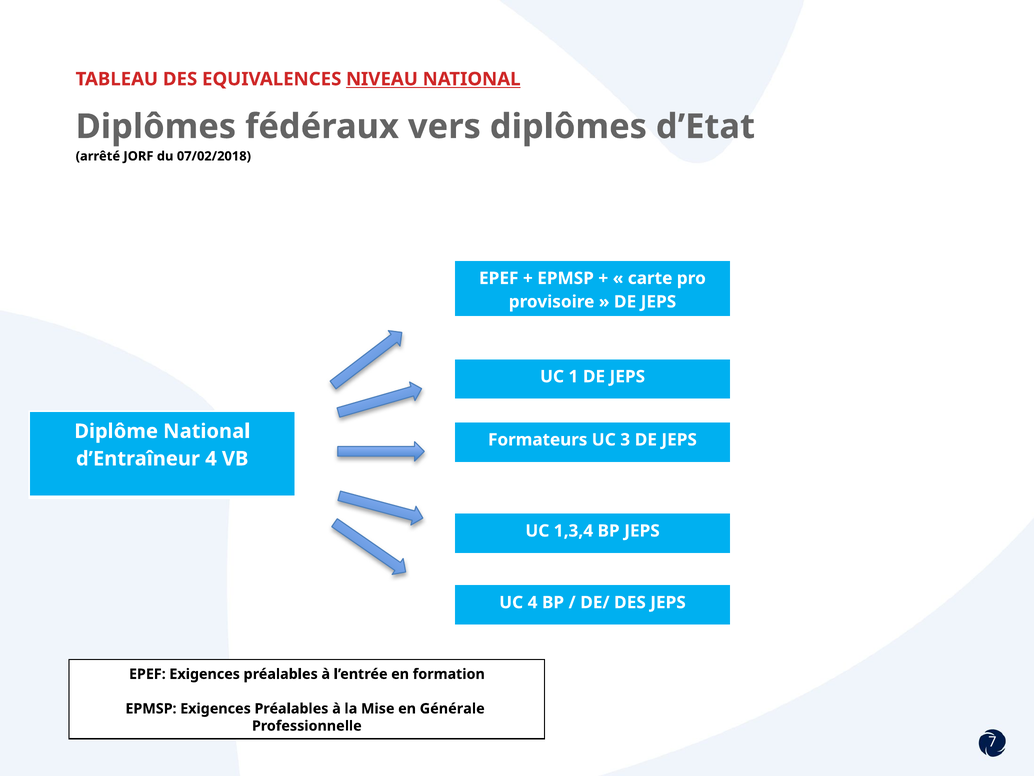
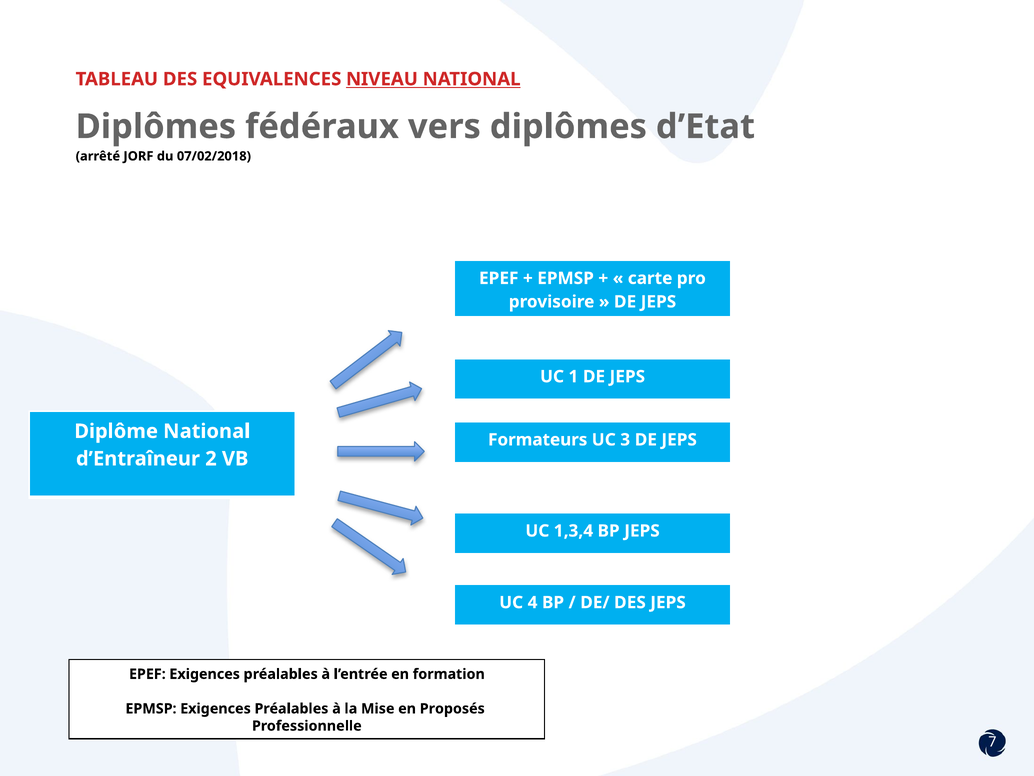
d’Entraîneur 4: 4 -> 2
Générale: Générale -> Proposés
